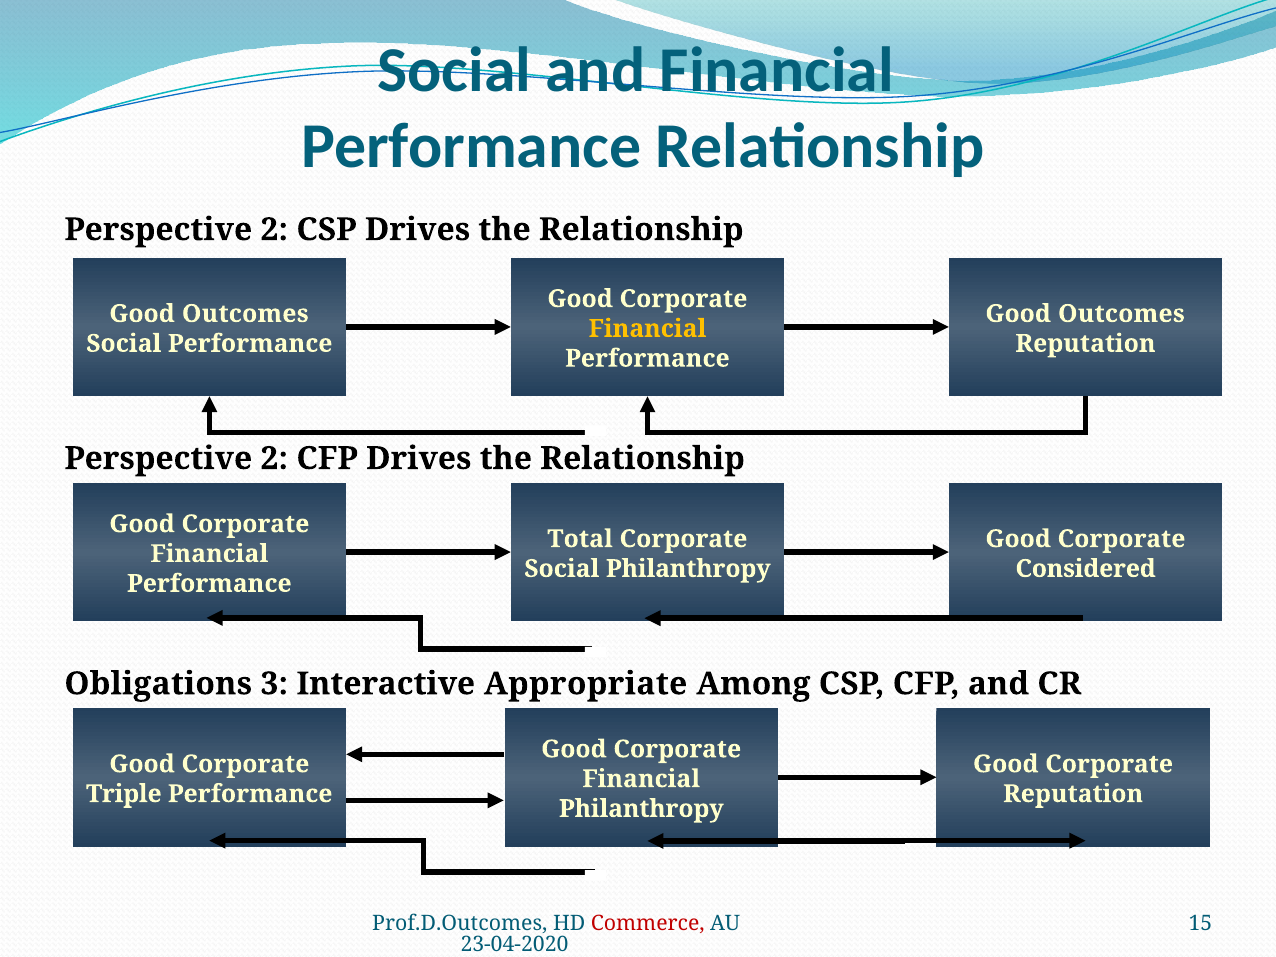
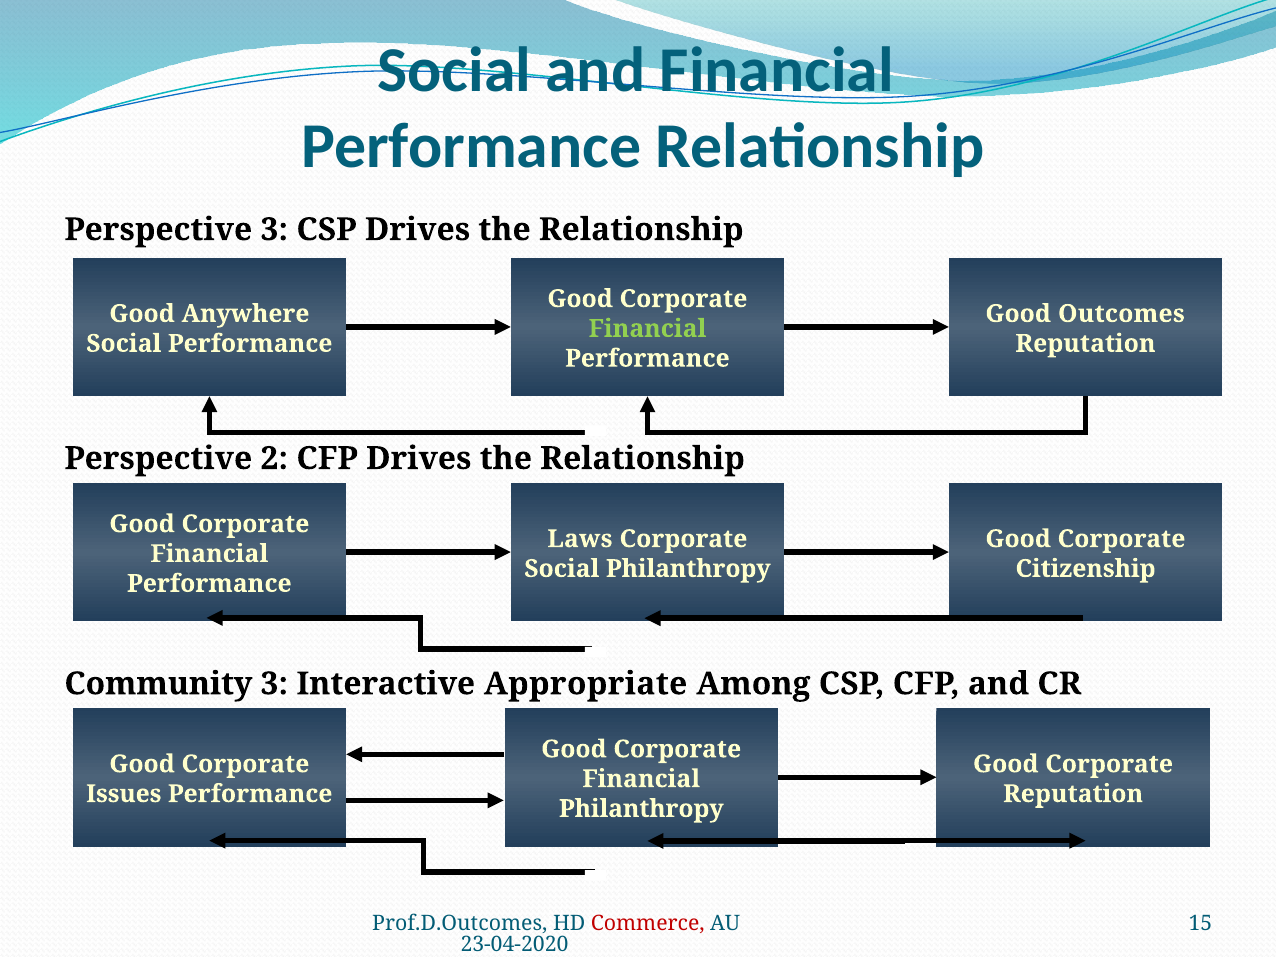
2 at (274, 230): 2 -> 3
Outcomes at (245, 314): Outcomes -> Anywhere
Financial at (647, 329) colour: yellow -> light green
Total: Total -> Laws
Considered: Considered -> Citizenship
Obligations: Obligations -> Community
Triple: Triple -> Issues
